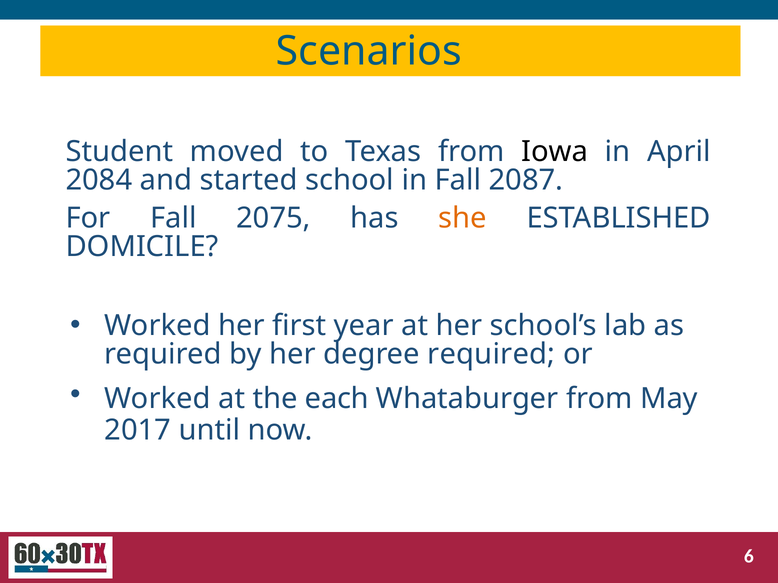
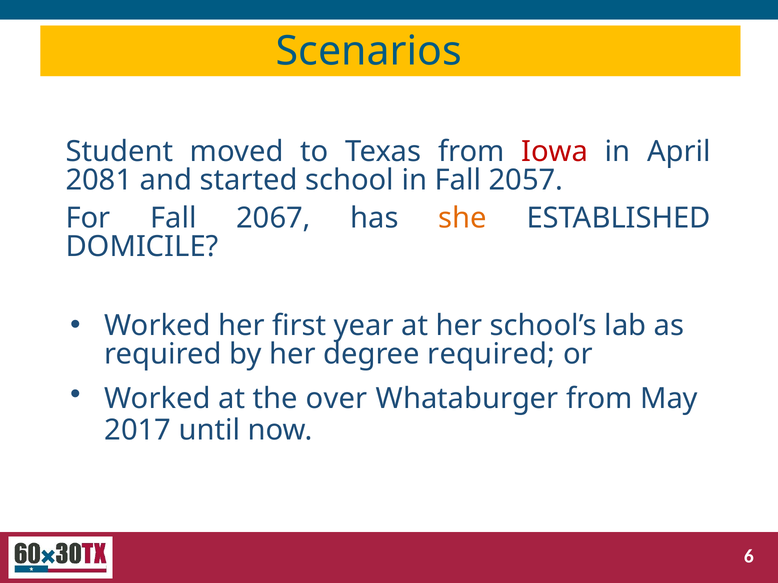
Iowa colour: black -> red
2084: 2084 -> 2081
2087: 2087 -> 2057
2075: 2075 -> 2067
each: each -> over
